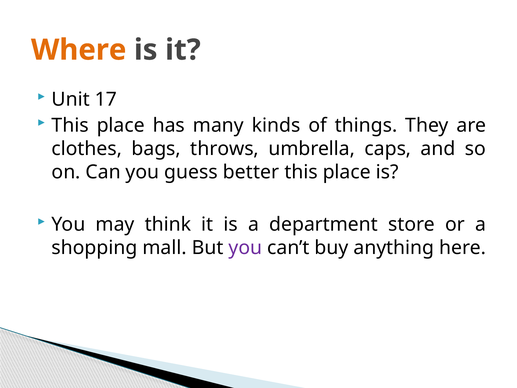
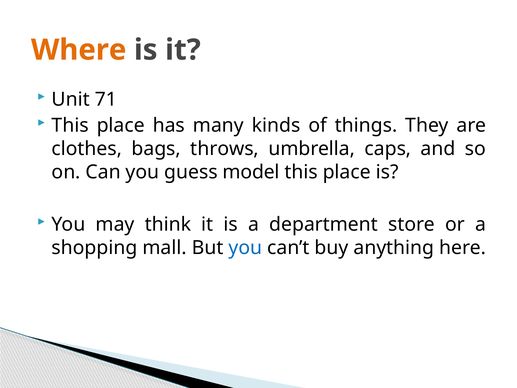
17: 17 -> 71
better: better -> model
you at (245, 248) colour: purple -> blue
